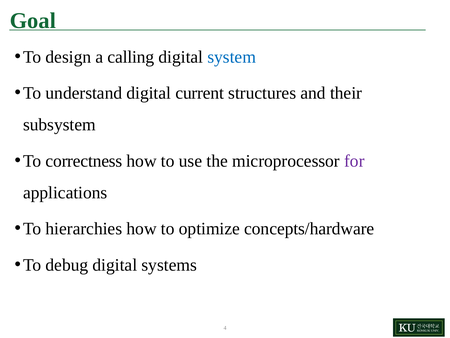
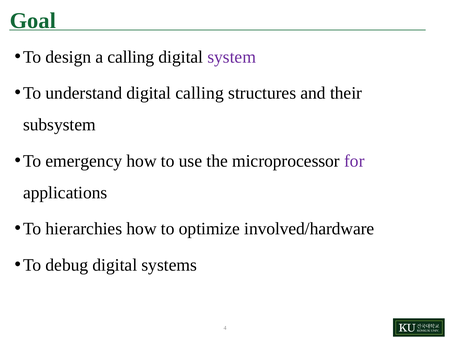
system colour: blue -> purple
digital current: current -> calling
correctness: correctness -> emergency
concepts/hardware: concepts/hardware -> involved/hardware
